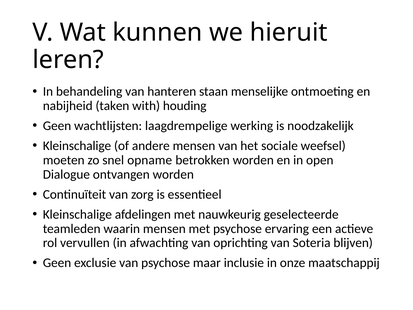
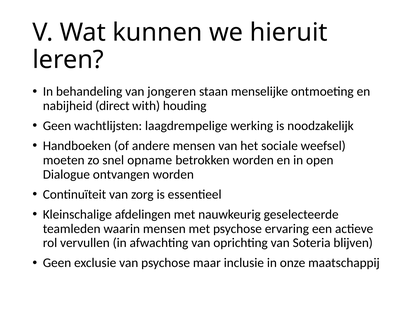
hanteren: hanteren -> jongeren
taken: taken -> direct
Kleinschalige at (77, 146): Kleinschalige -> Handboeken
